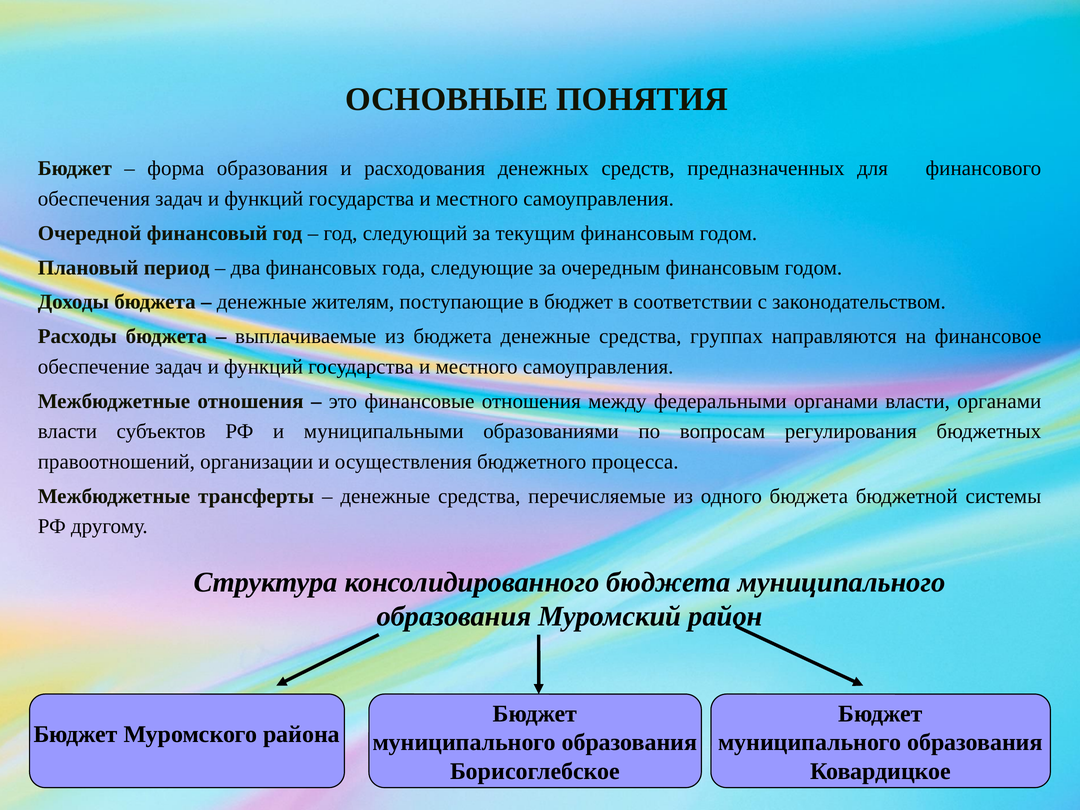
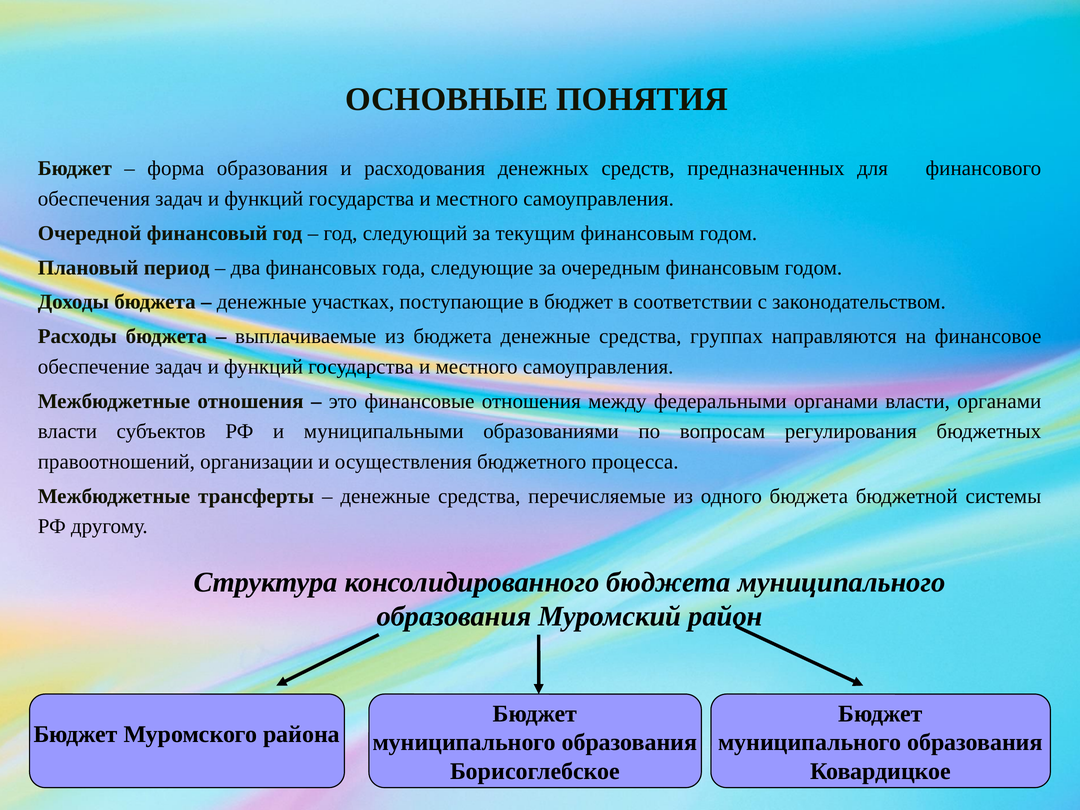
жителям: жителям -> участках
